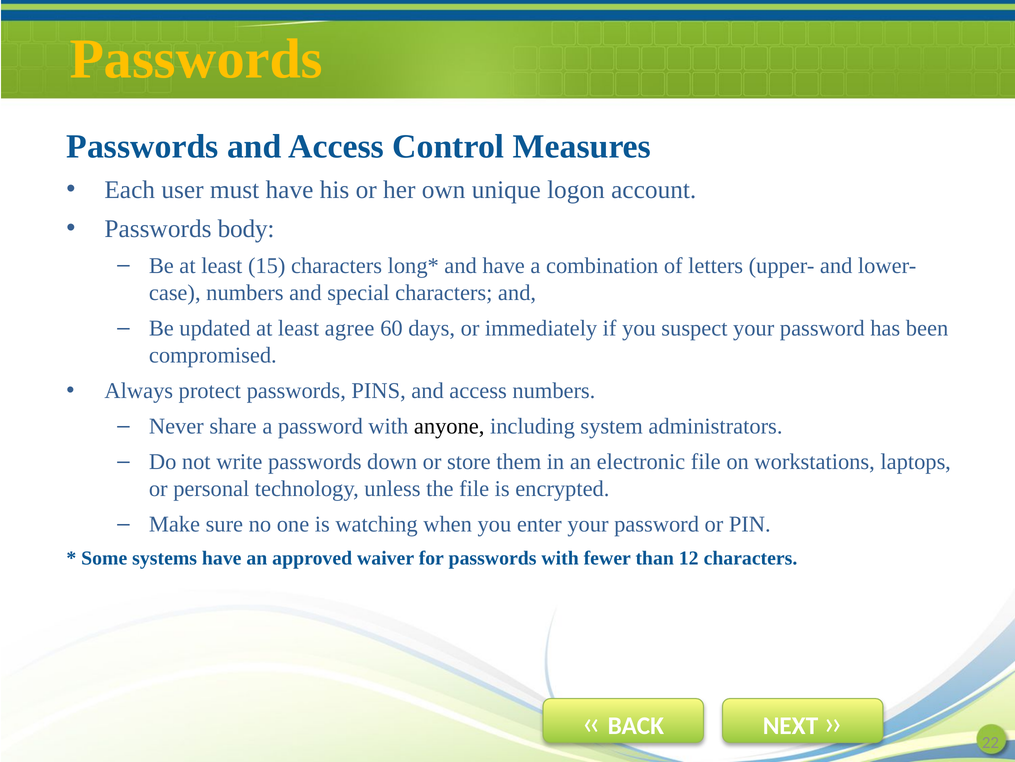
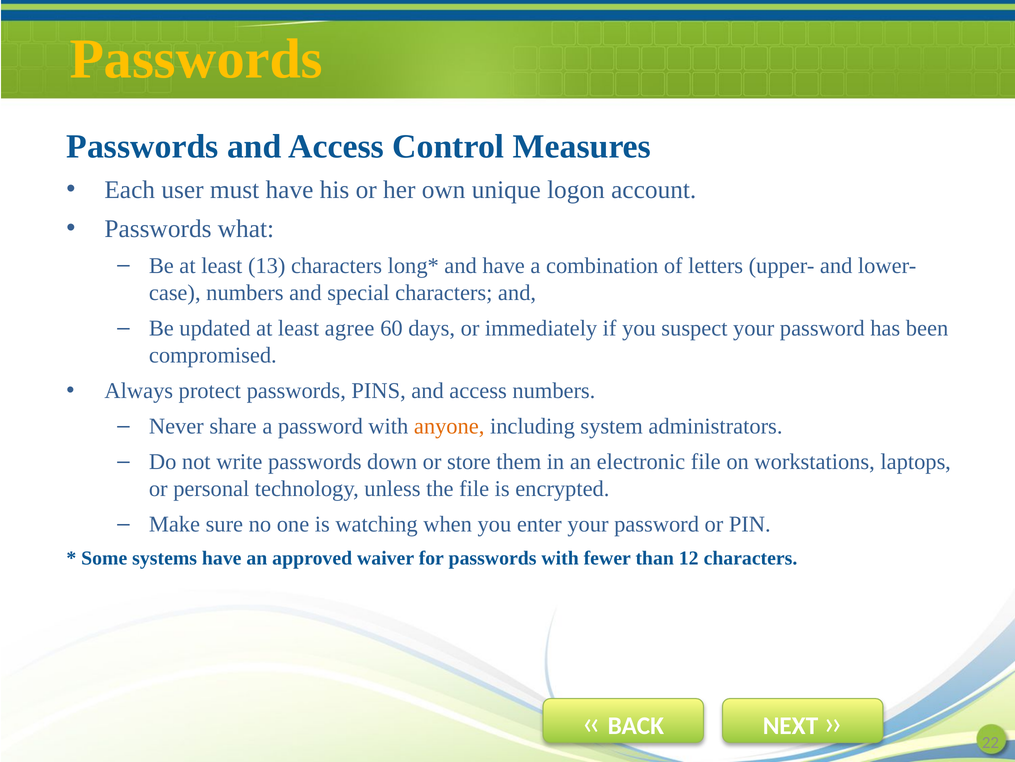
body: body -> what
15: 15 -> 13
anyone colour: black -> orange
